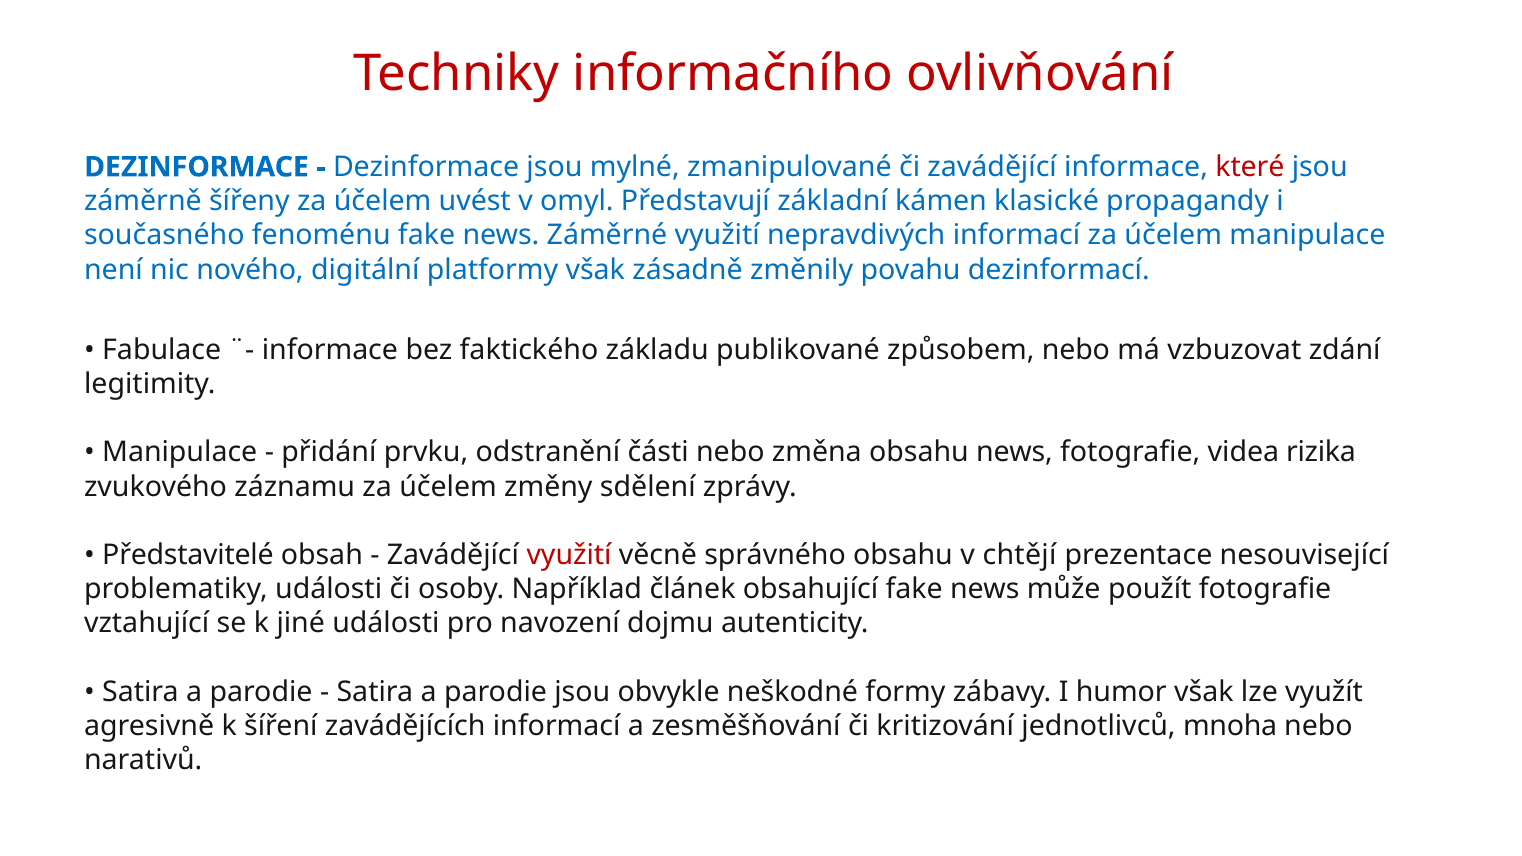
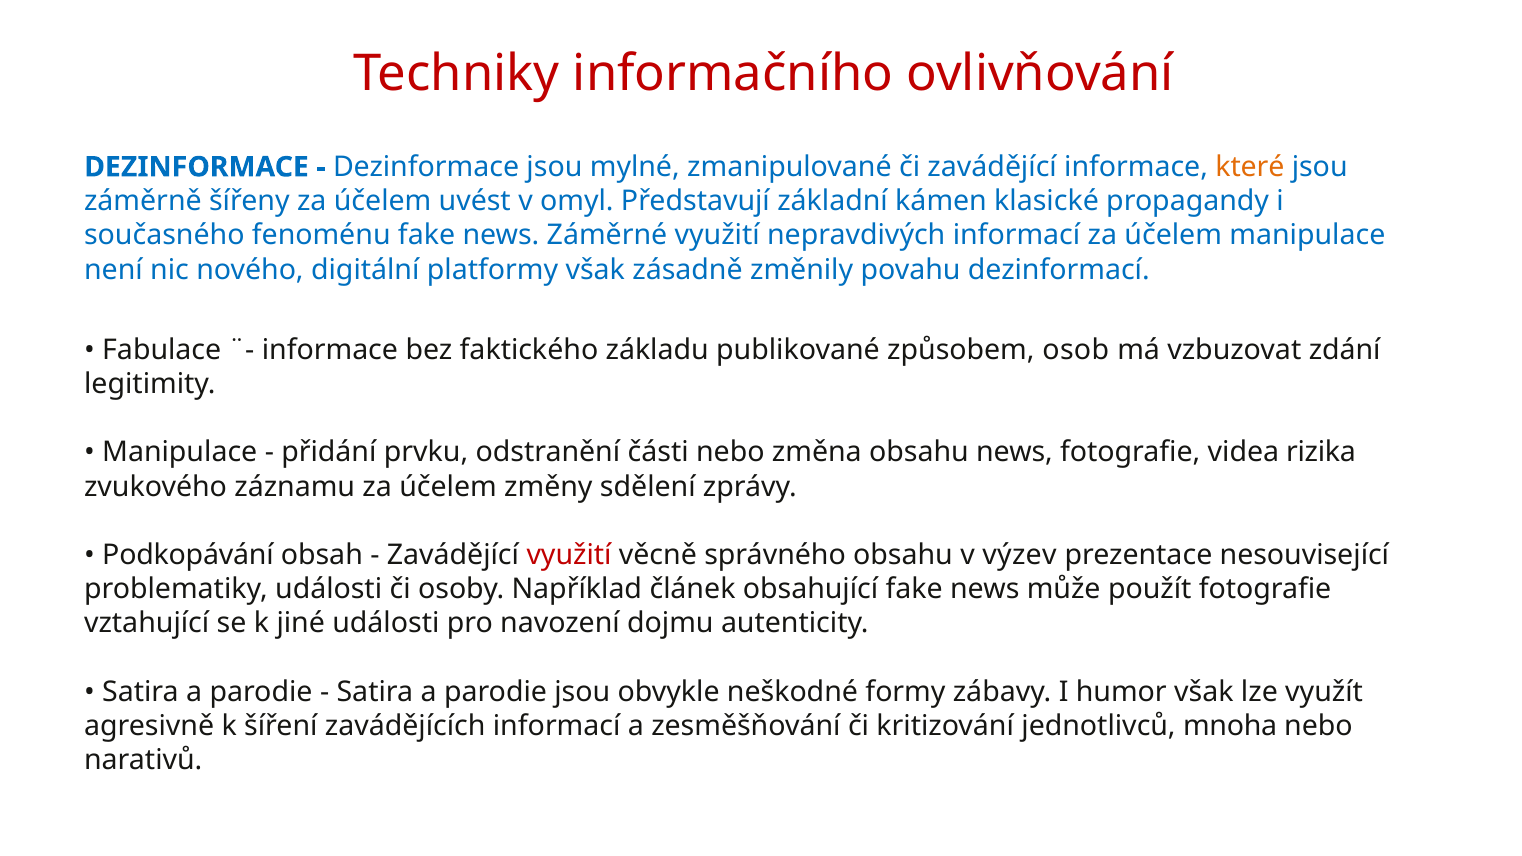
které colour: red -> orange
způsobem nebo: nebo -> osob
Představitelé: Představitelé -> Podkopávání
chtějí: chtějí -> výzev
